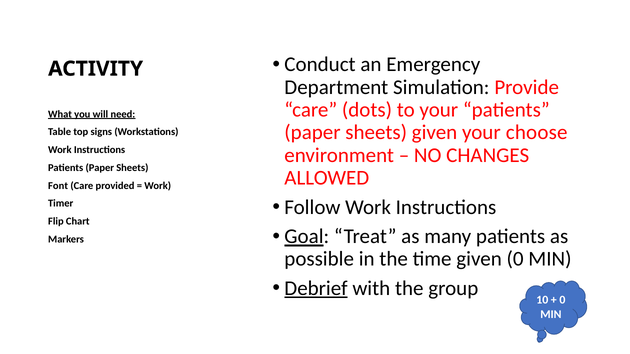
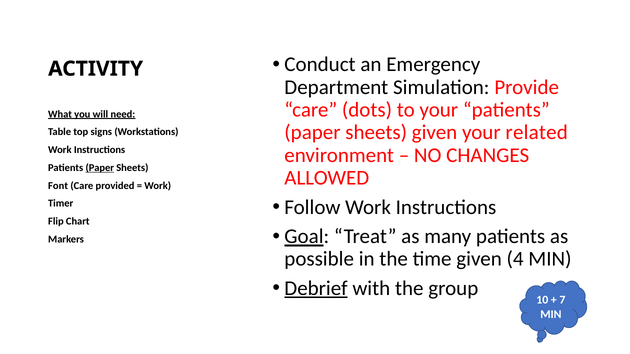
choose: choose -> related
Paper at (100, 168) underline: none -> present
given 0: 0 -> 4
0 at (562, 300): 0 -> 7
